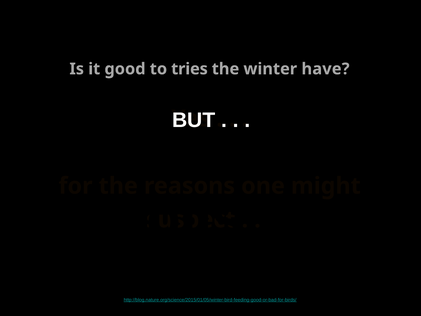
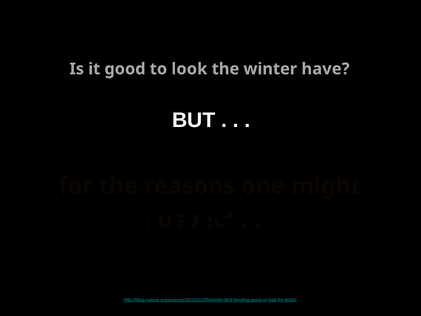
to tries: tries -> look
